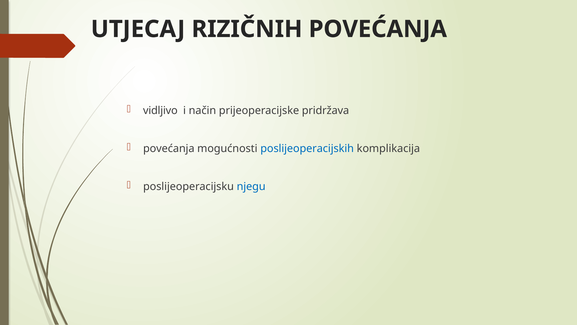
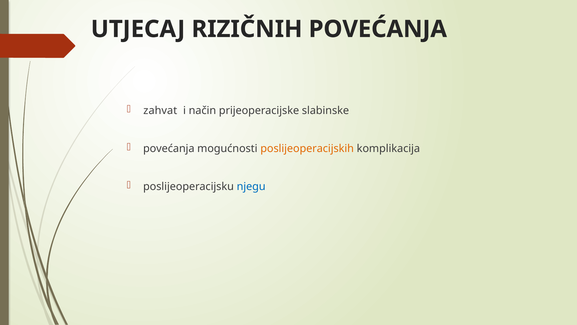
vidljivo: vidljivo -> zahvat
pridržava: pridržava -> slabinske
poslijeoperacijskih colour: blue -> orange
